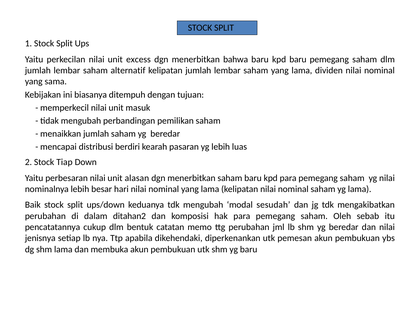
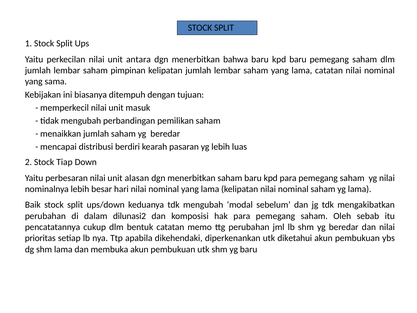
excess: excess -> antara
alternatif: alternatif -> pimpinan
lama dividen: dividen -> catatan
sesudah: sesudah -> sebelum
ditahan2: ditahan2 -> dilunasi2
jenisnya: jenisnya -> prioritas
pemesan: pemesan -> diketahui
